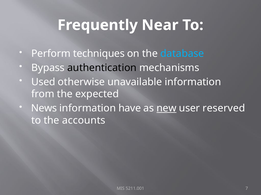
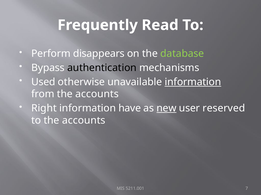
Near: Near -> Read
techniques: techniques -> disappears
database colour: light blue -> light green
information at (193, 82) underline: none -> present
from the expected: expected -> accounts
News: News -> Right
